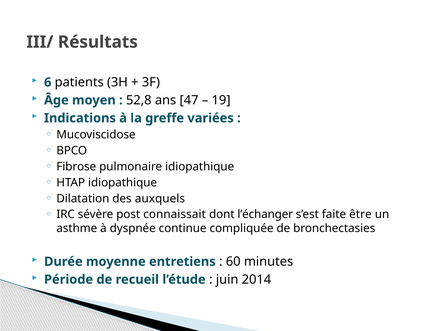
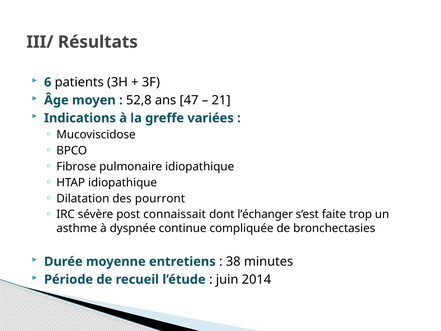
19: 19 -> 21
auxquels: auxquels -> pourront
être: être -> trop
60: 60 -> 38
